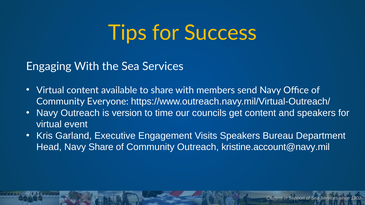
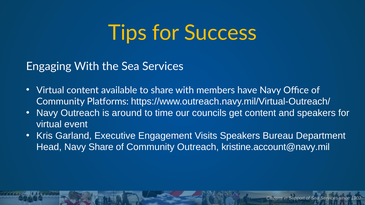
send: send -> have
Everyone: Everyone -> Platforms
version: version -> around
